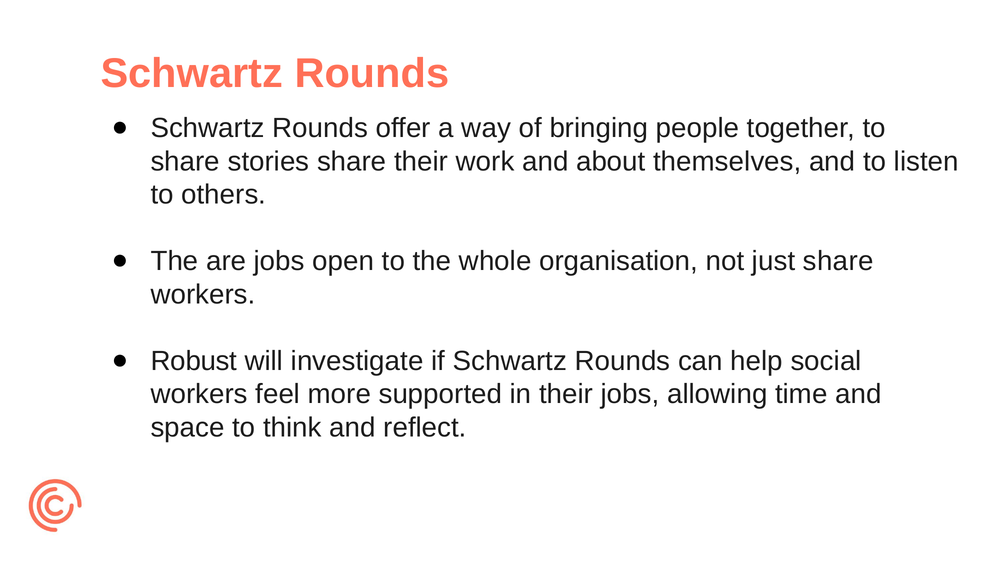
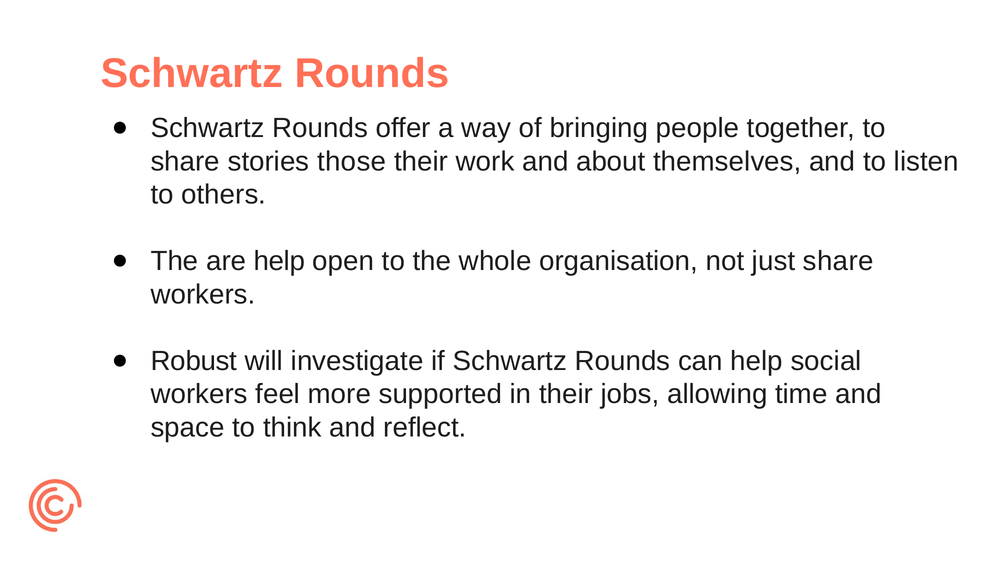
stories share: share -> those
are jobs: jobs -> help
